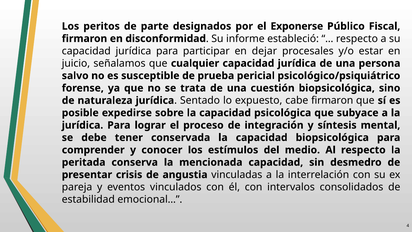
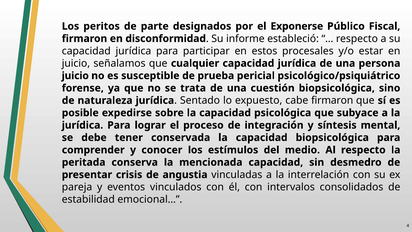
dejar: dejar -> estos
salvo at (75, 76): salvo -> juicio
